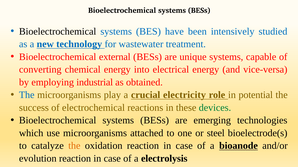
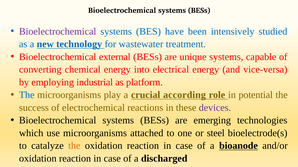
Bioelectrochemical at (58, 31) colour: black -> purple
obtained: obtained -> platform
electricity: electricity -> according
devices colour: green -> purple
evolution at (38, 159): evolution -> oxidation
electrolysis: electrolysis -> discharged
